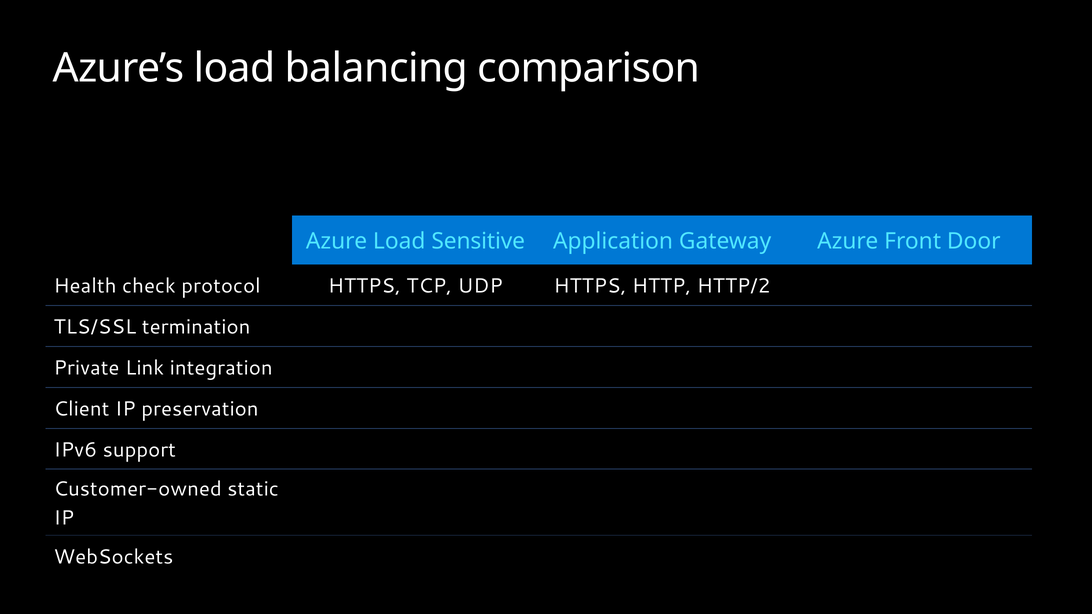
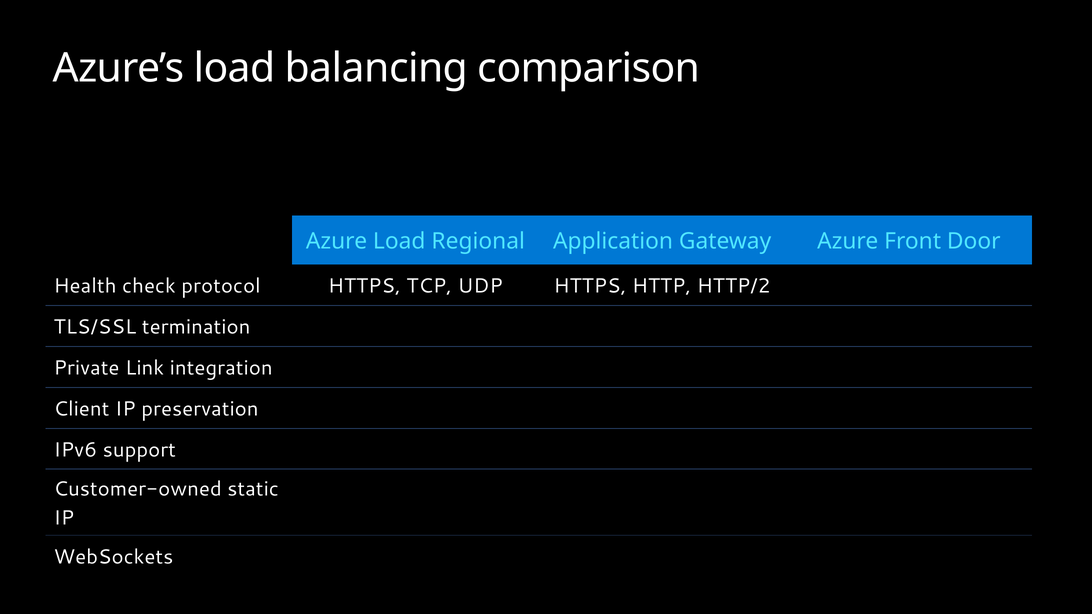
Sensitive: Sensitive -> Regional
